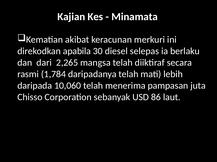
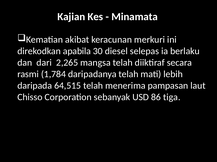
10,060: 10,060 -> 64,515
juta: juta -> laut
laut: laut -> tiga
